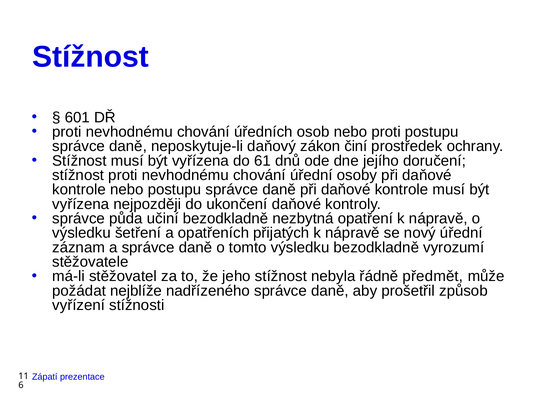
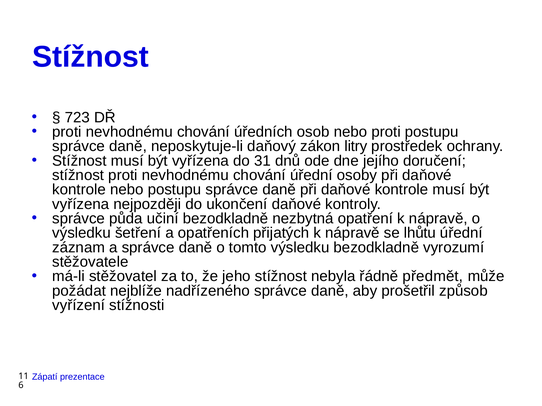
601: 601 -> 723
činí: činí -> litry
61: 61 -> 31
nový: nový -> lhůtu
